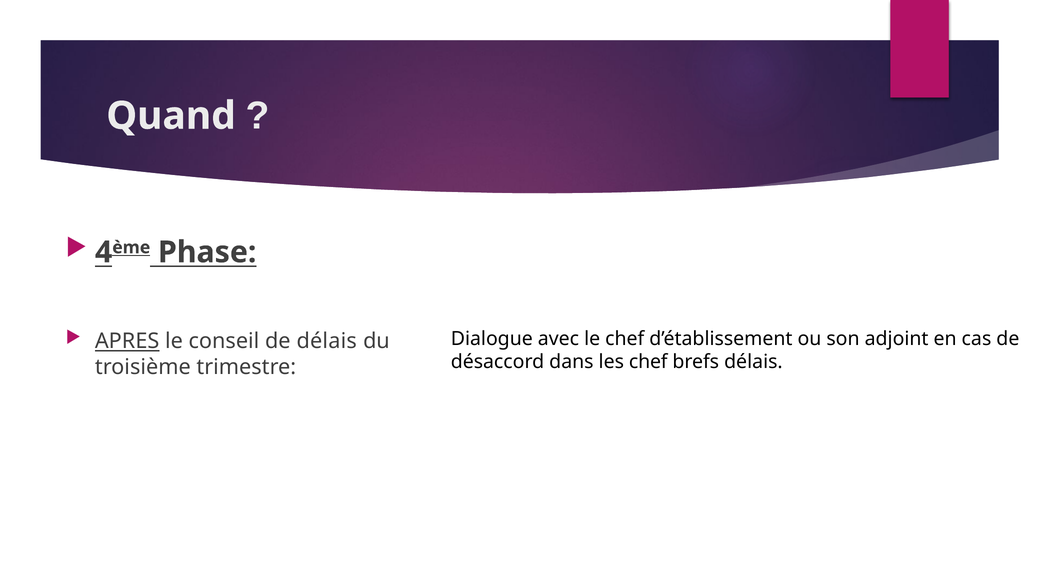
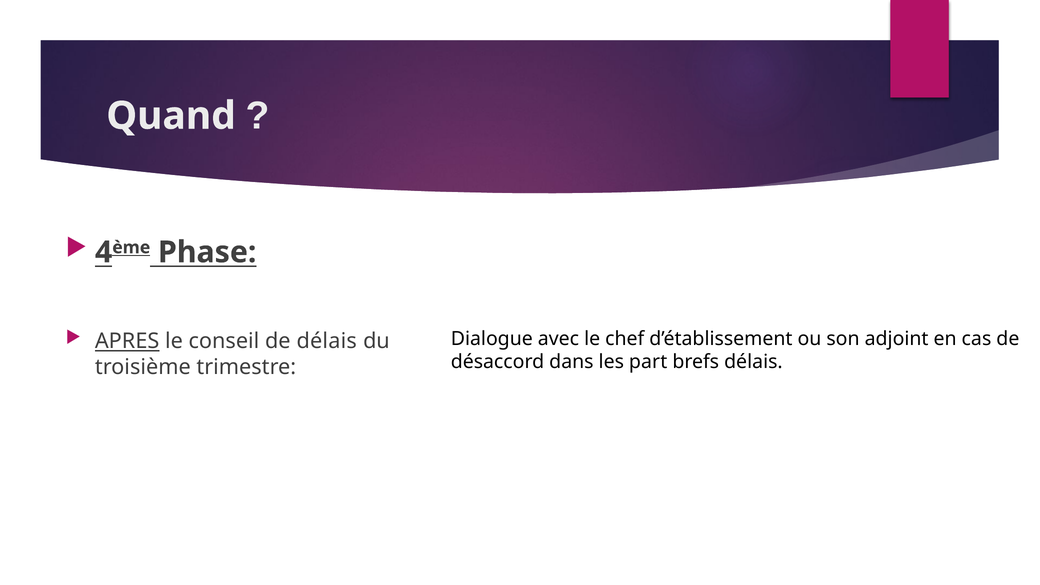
les chef: chef -> part
